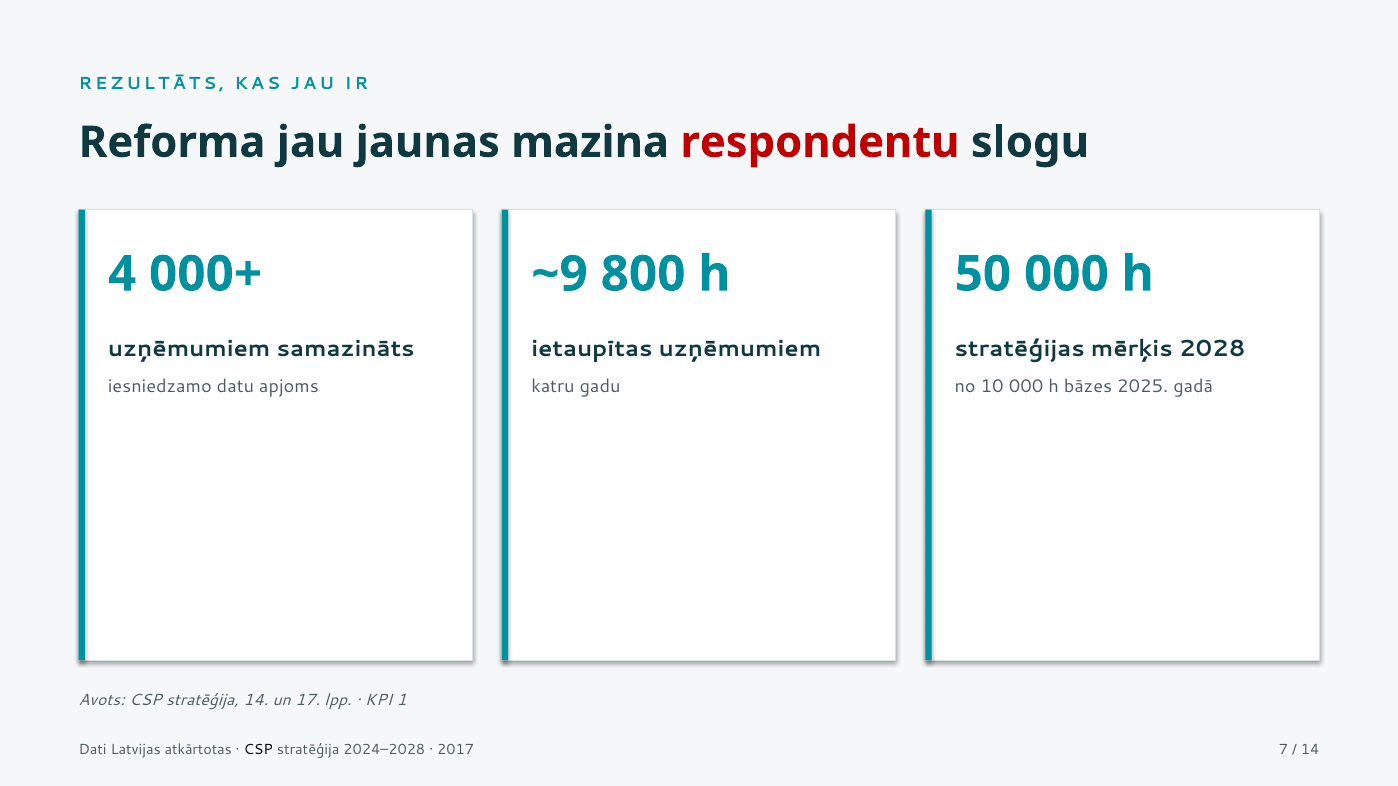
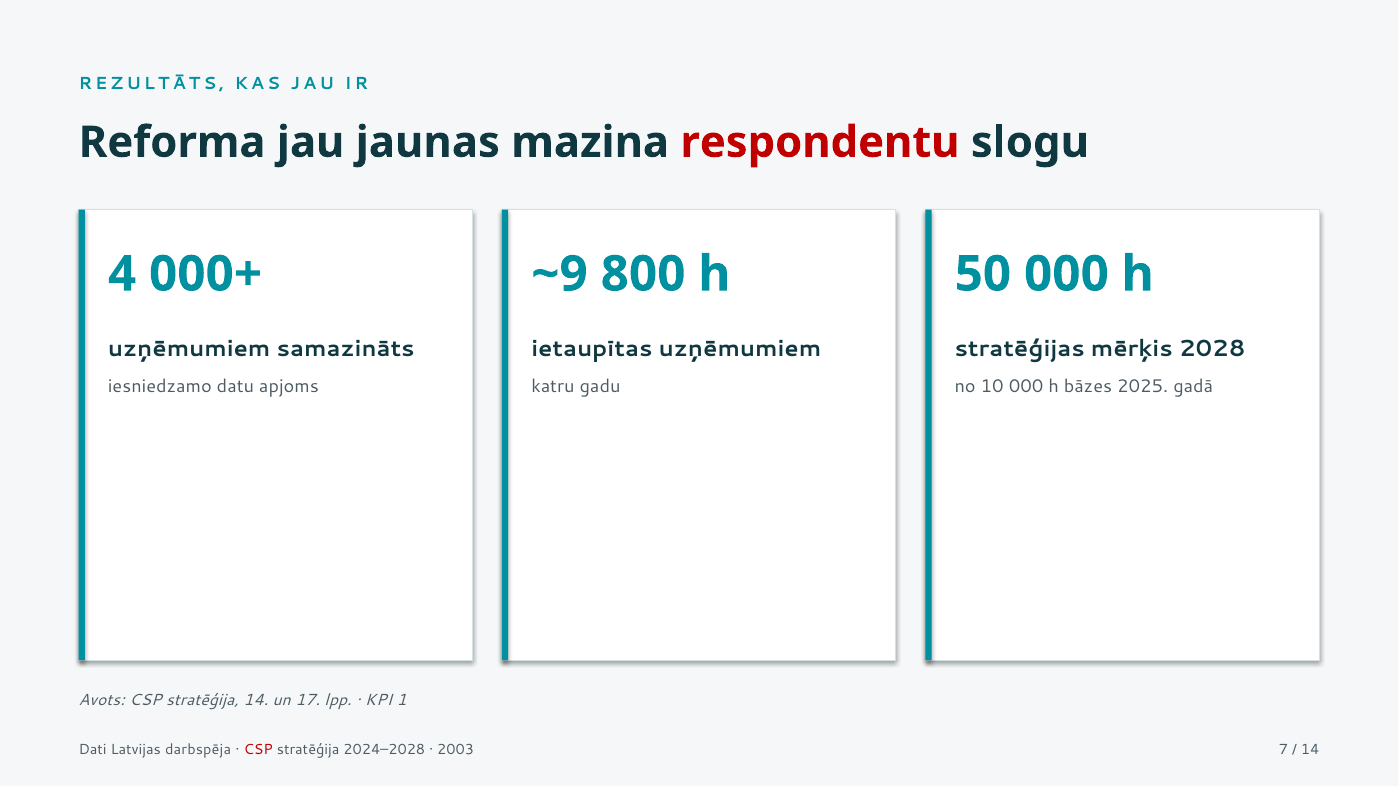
atkārtotas: atkārtotas -> darbspēja
CSP at (258, 751) colour: black -> red
2017: 2017 -> 2003
